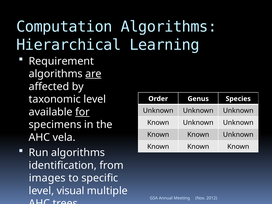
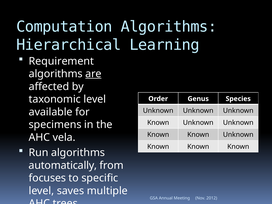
for underline: present -> none
identification: identification -> automatically
images: images -> focuses
visual: visual -> saves
